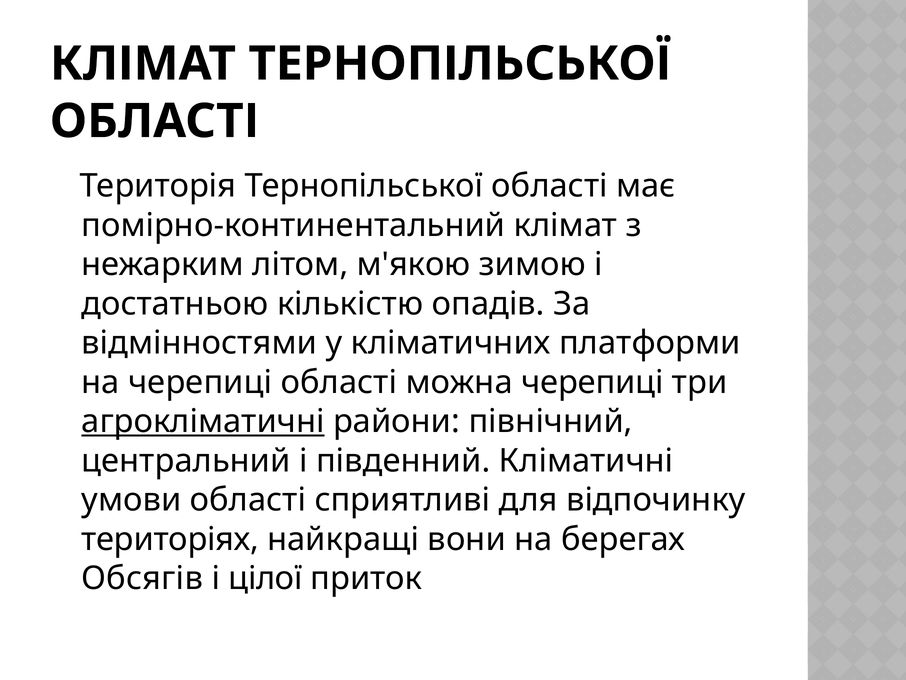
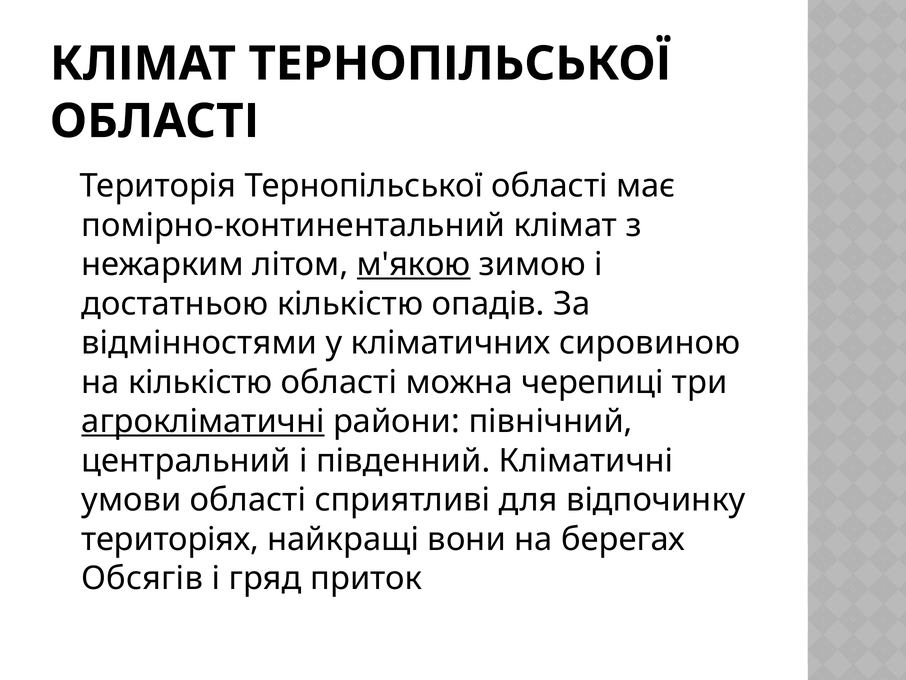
м'якою underline: none -> present
платформи: платформи -> сировиною
на черепиці: черепиці -> кількістю
цілої: цілої -> гряд
